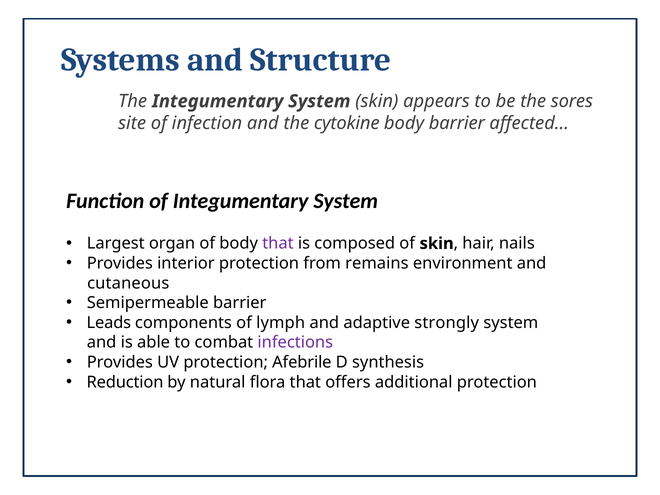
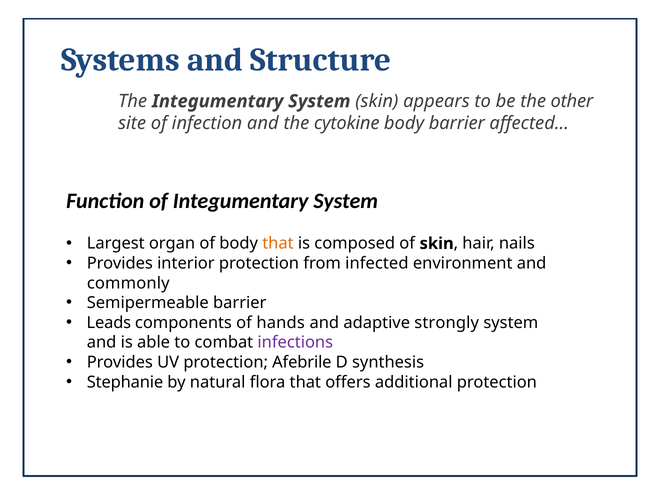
sores: sores -> other
that at (278, 244) colour: purple -> orange
remains: remains -> infected
cutaneous: cutaneous -> commonly
lymph: lymph -> hands
Reduction: Reduction -> Stephanie
